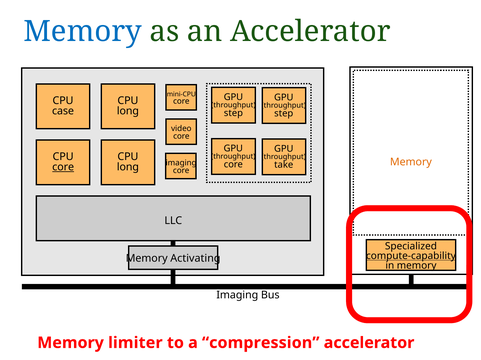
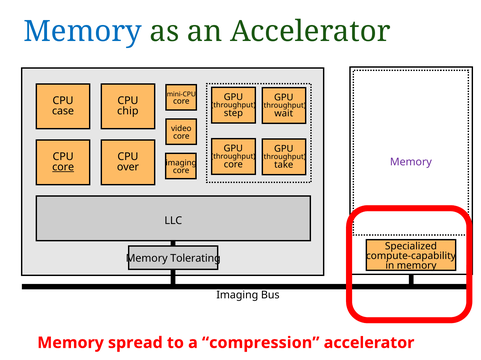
long at (128, 111): long -> chip
step at (284, 114): step -> wait
Memory at (411, 162) colour: orange -> purple
long at (128, 167): long -> over
compute-capability underline: present -> none
Activating: Activating -> Tolerating
limiter: limiter -> spread
